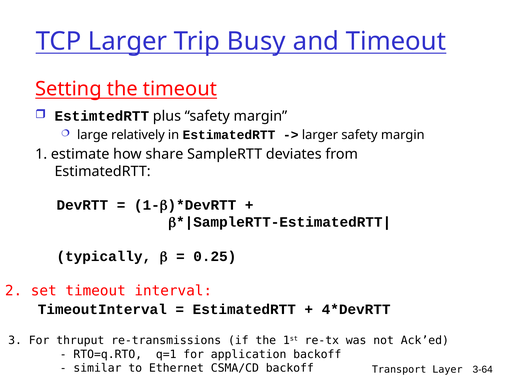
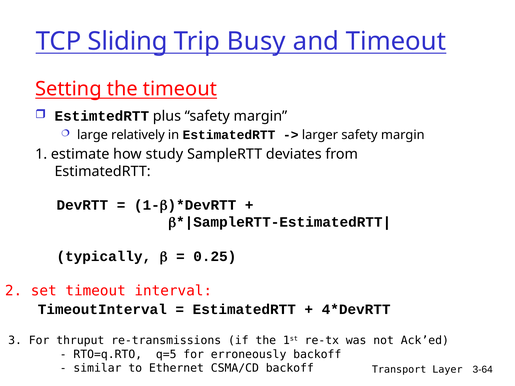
TCP Larger: Larger -> Sliding
share: share -> study
q=1: q=1 -> q=5
application: application -> erroneously
